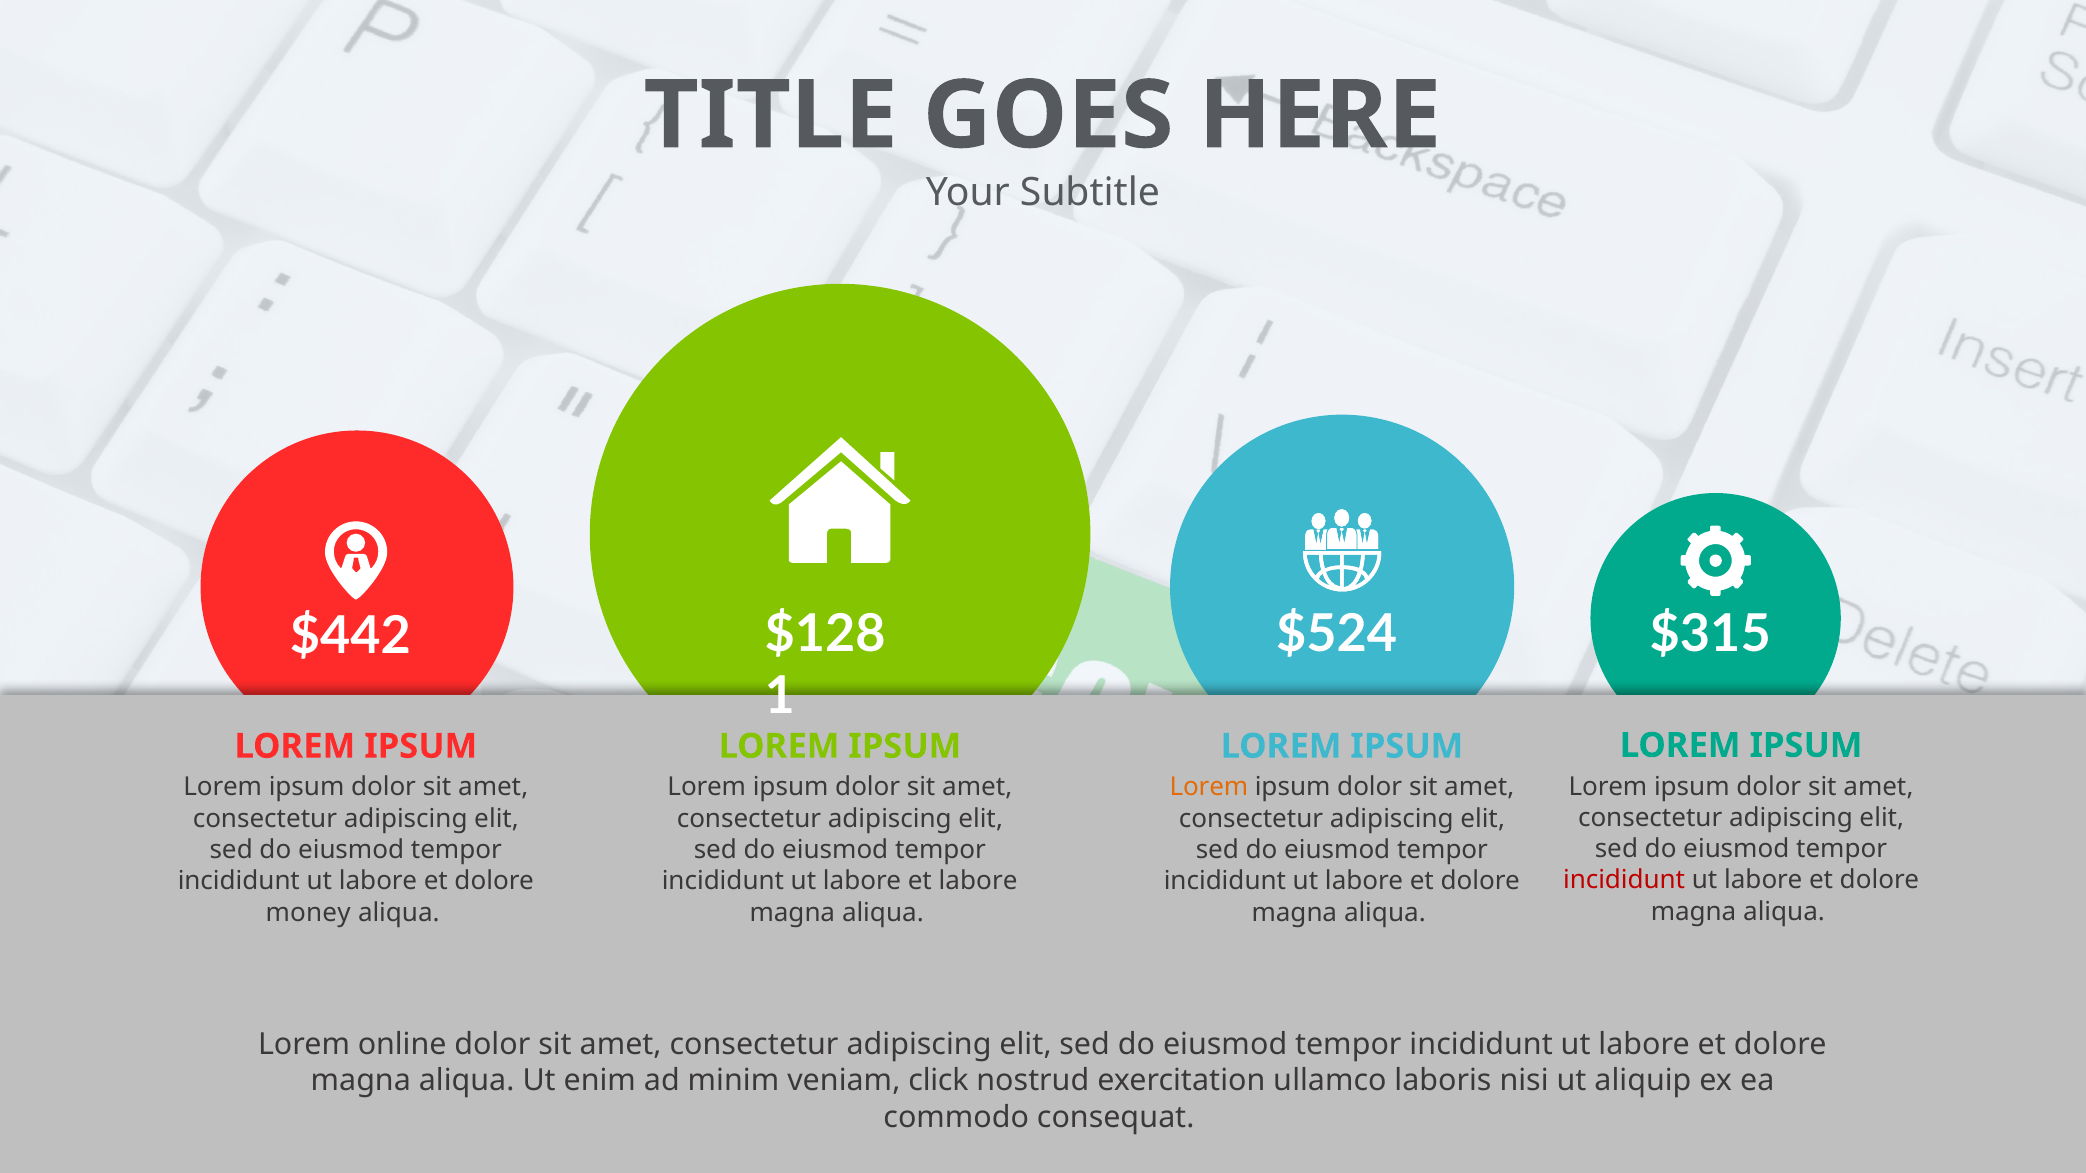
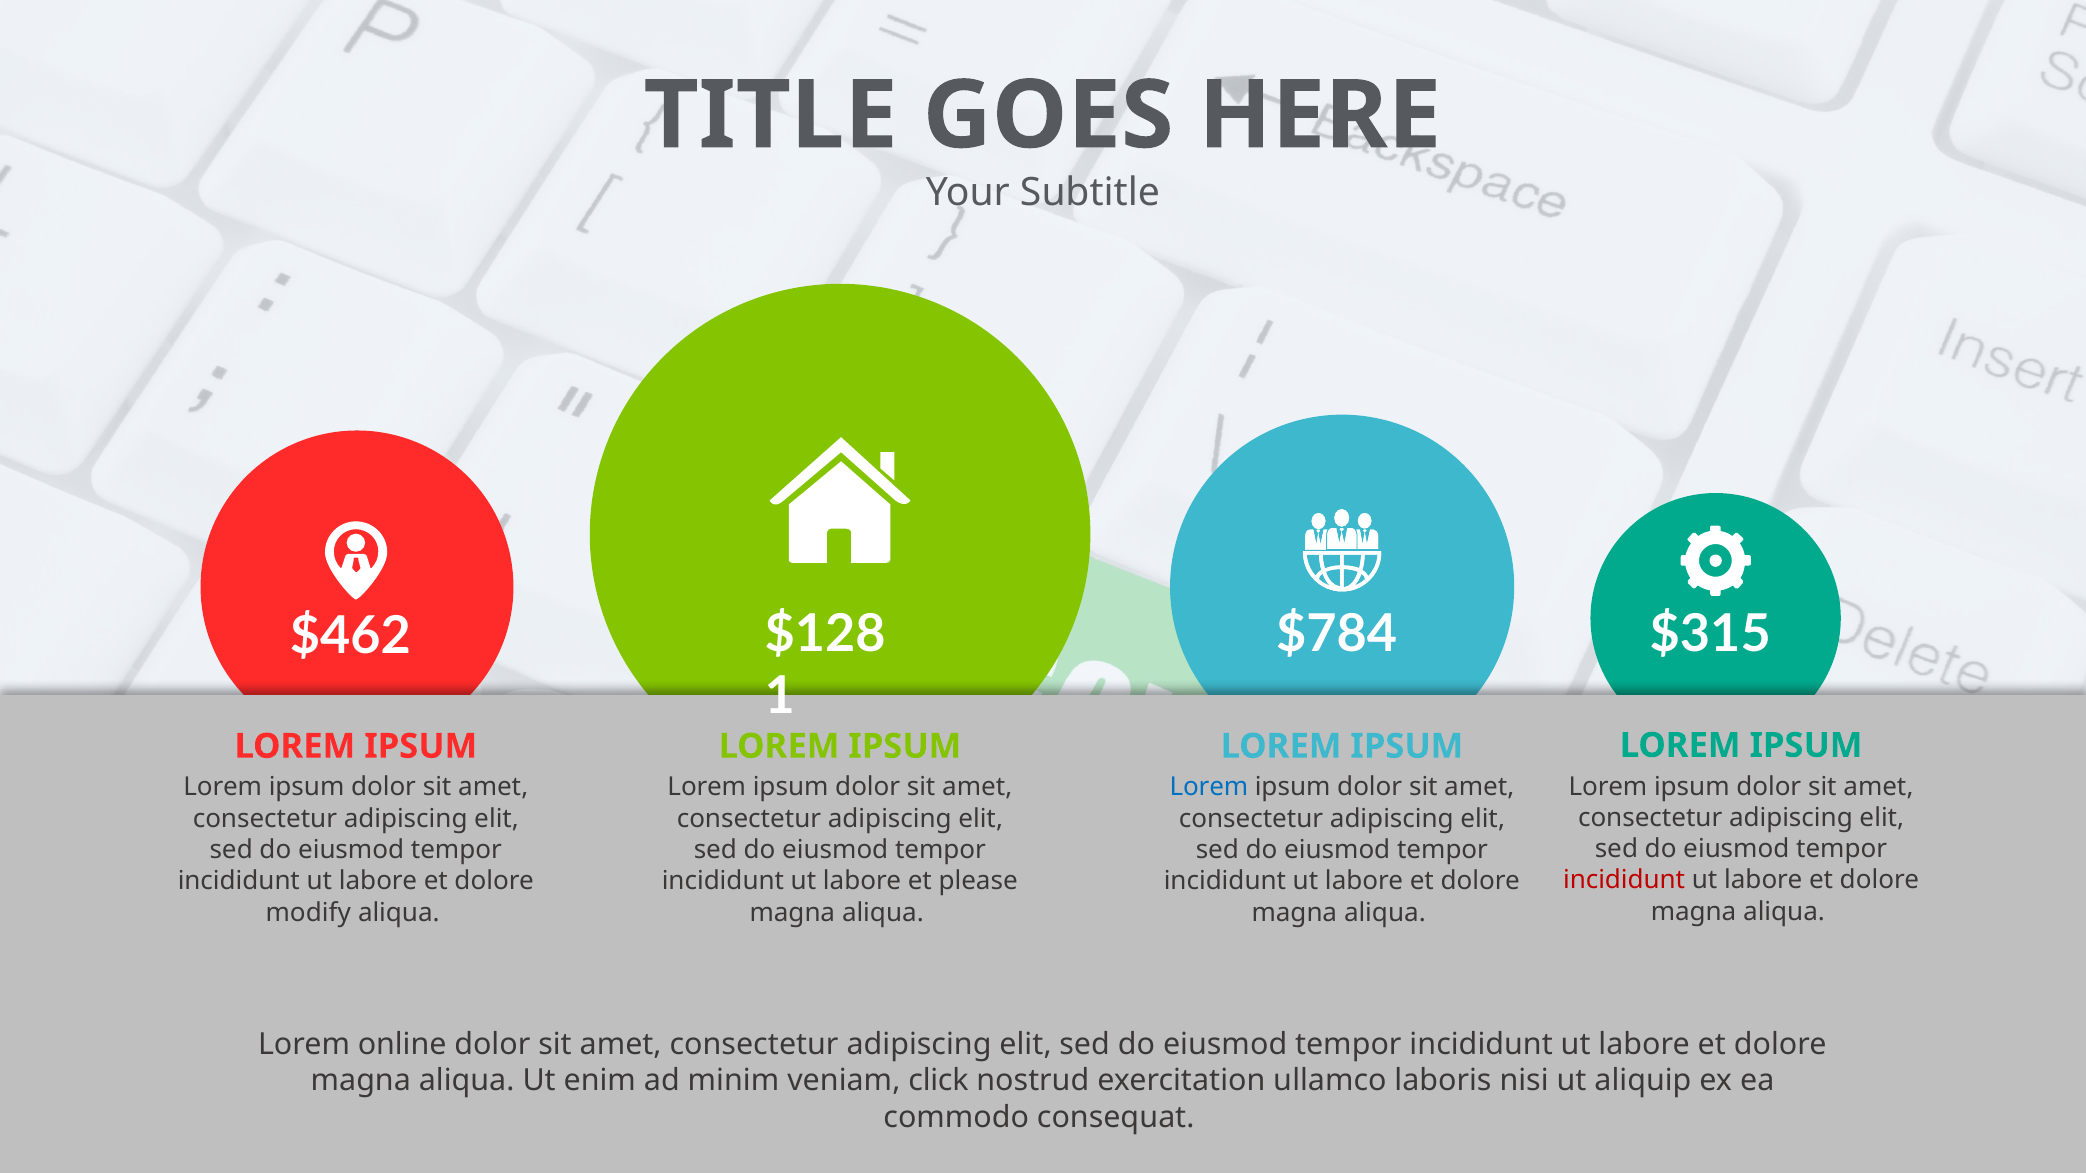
$524: $524 -> $784
$442: $442 -> $462
Lorem at (1209, 788) colour: orange -> blue
et labore: labore -> please
money: money -> modify
